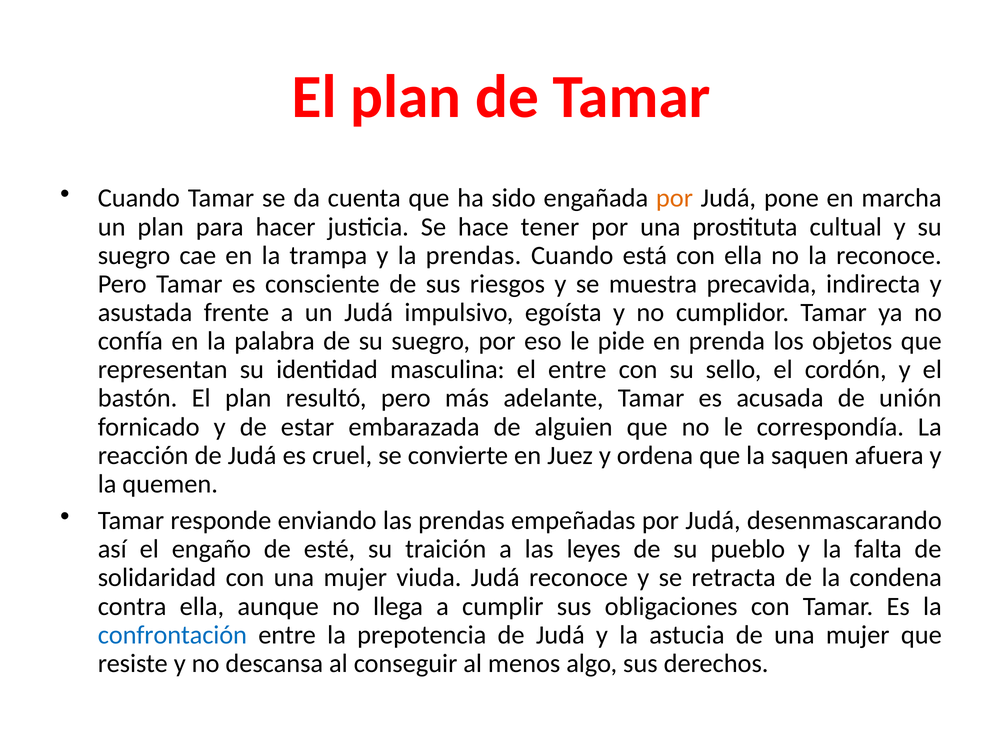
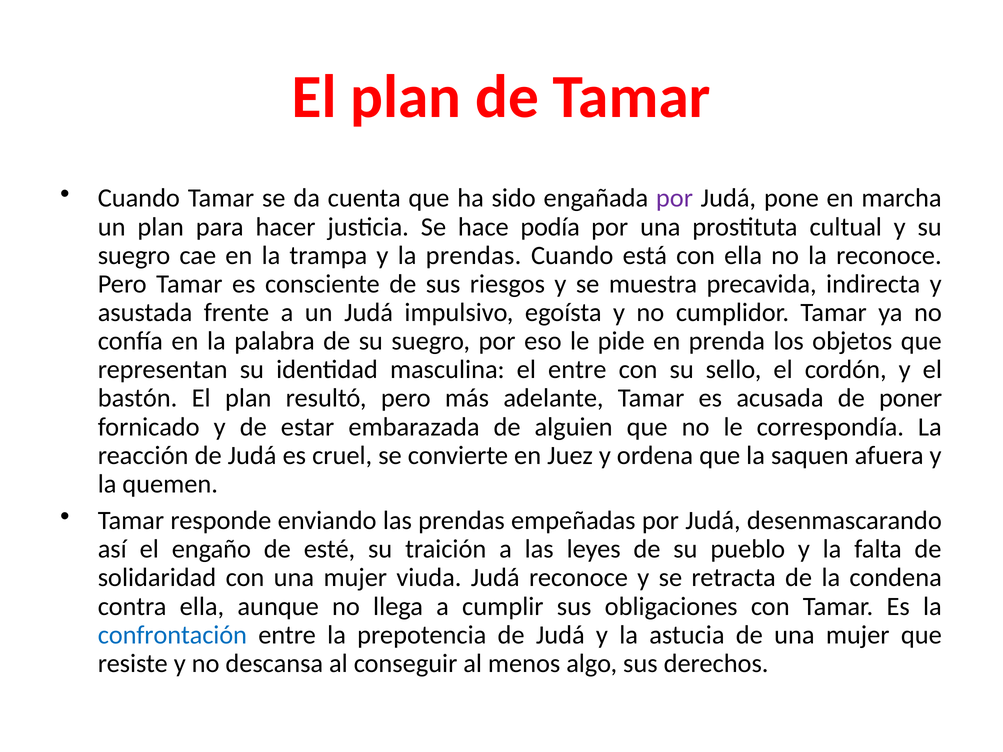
por at (674, 198) colour: orange -> purple
tener: tener -> podía
unión: unión -> poner
